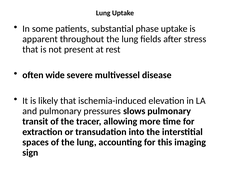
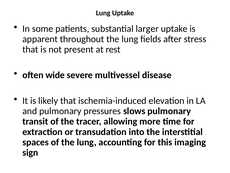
phase: phase -> larger
